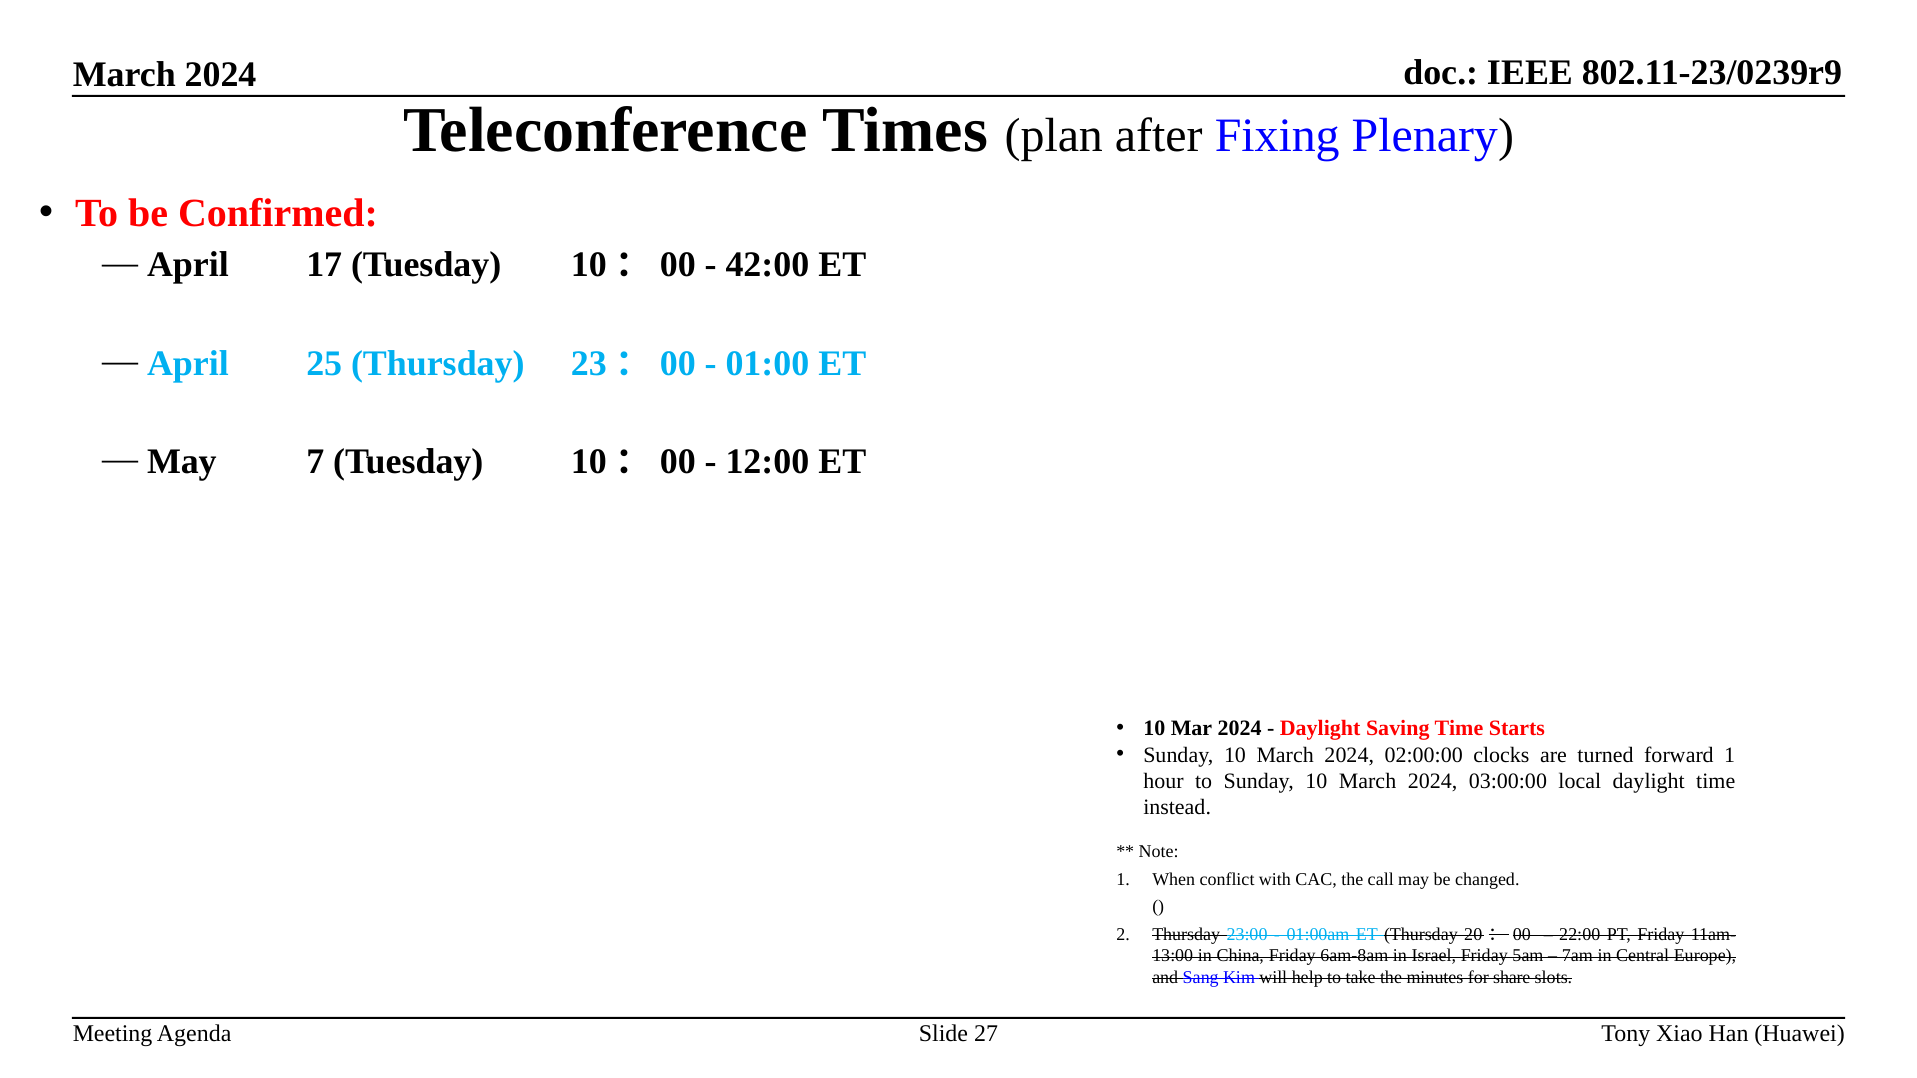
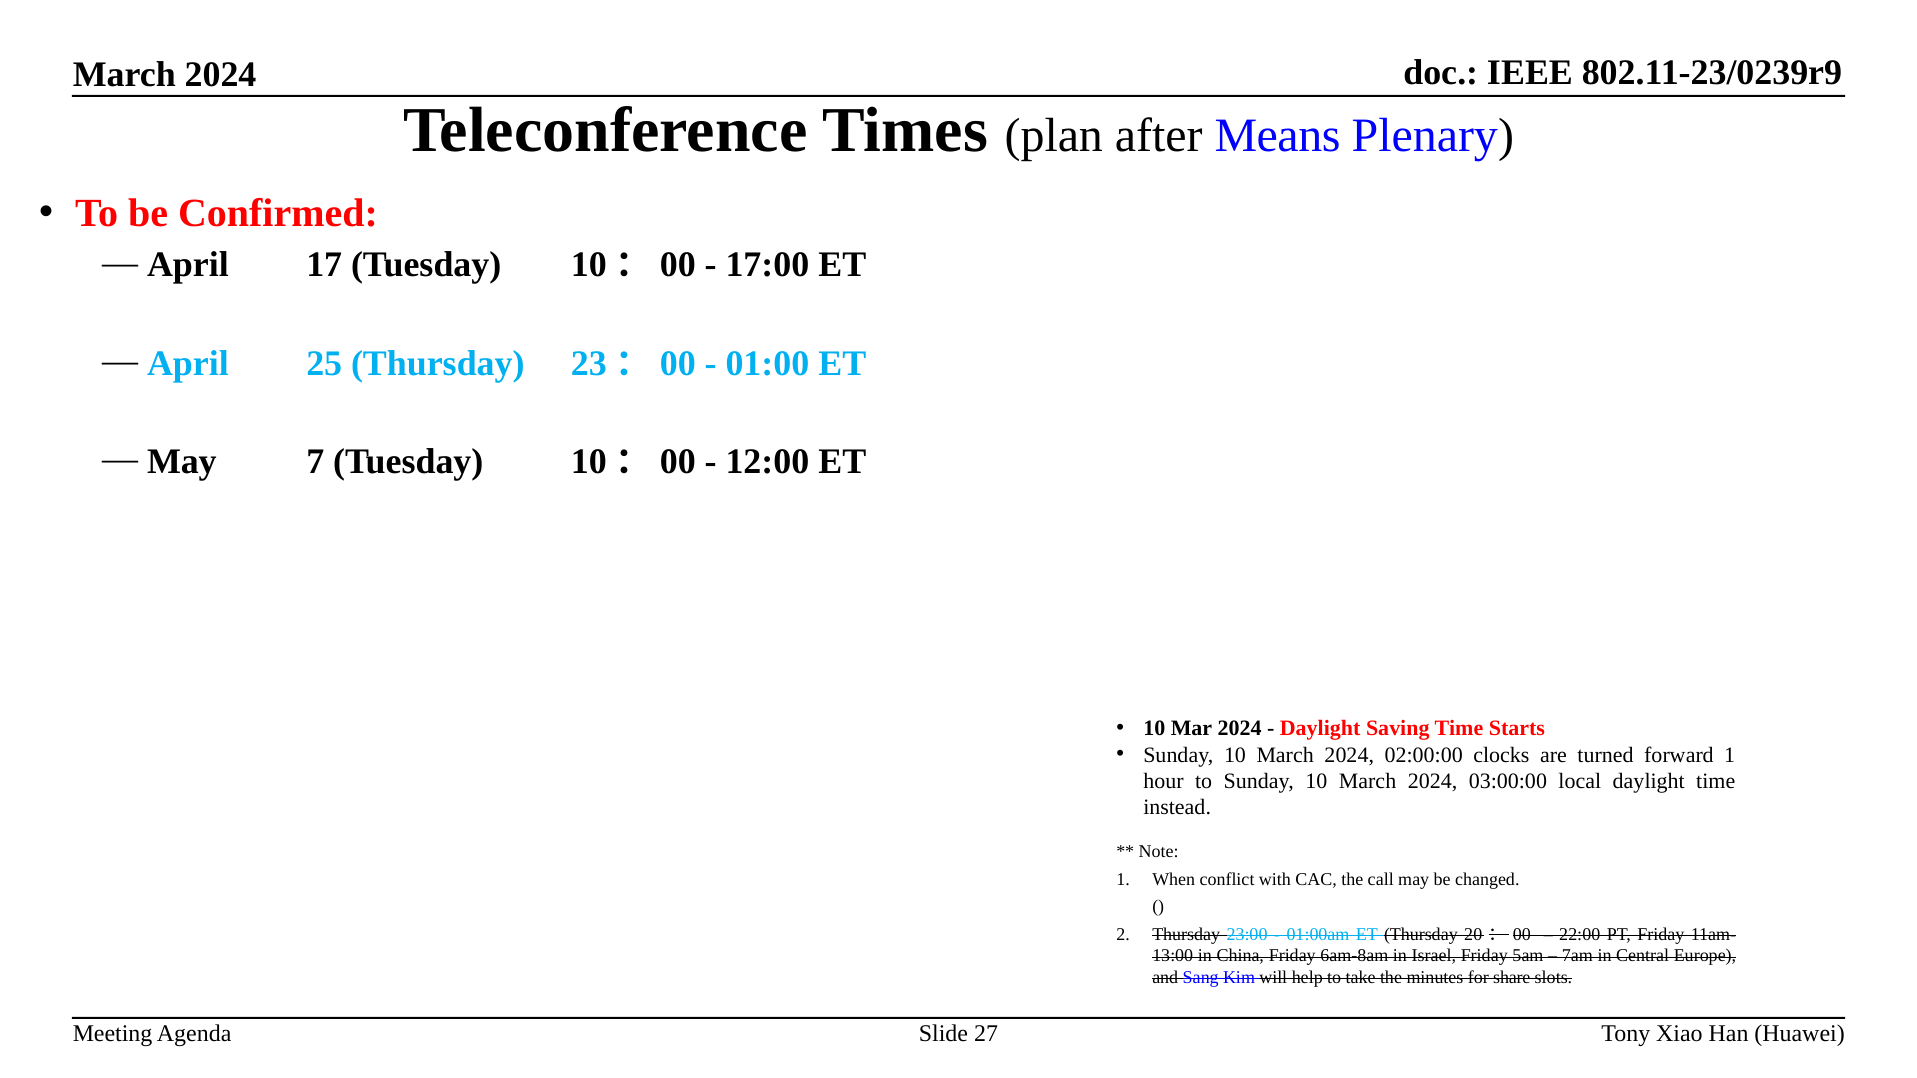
Fixing: Fixing -> Means
42:00: 42:00 -> 17:00
